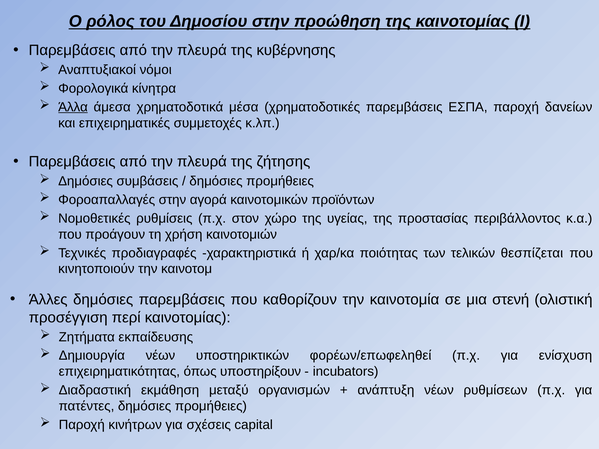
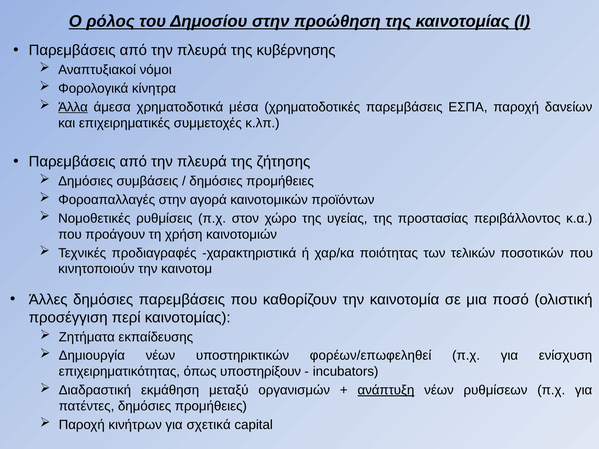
θεσπίζεται: θεσπίζεται -> ποσοτικών
στενή: στενή -> ποσό
ανάπτυξη underline: none -> present
σχέσεις: σχέσεις -> σχετικά
